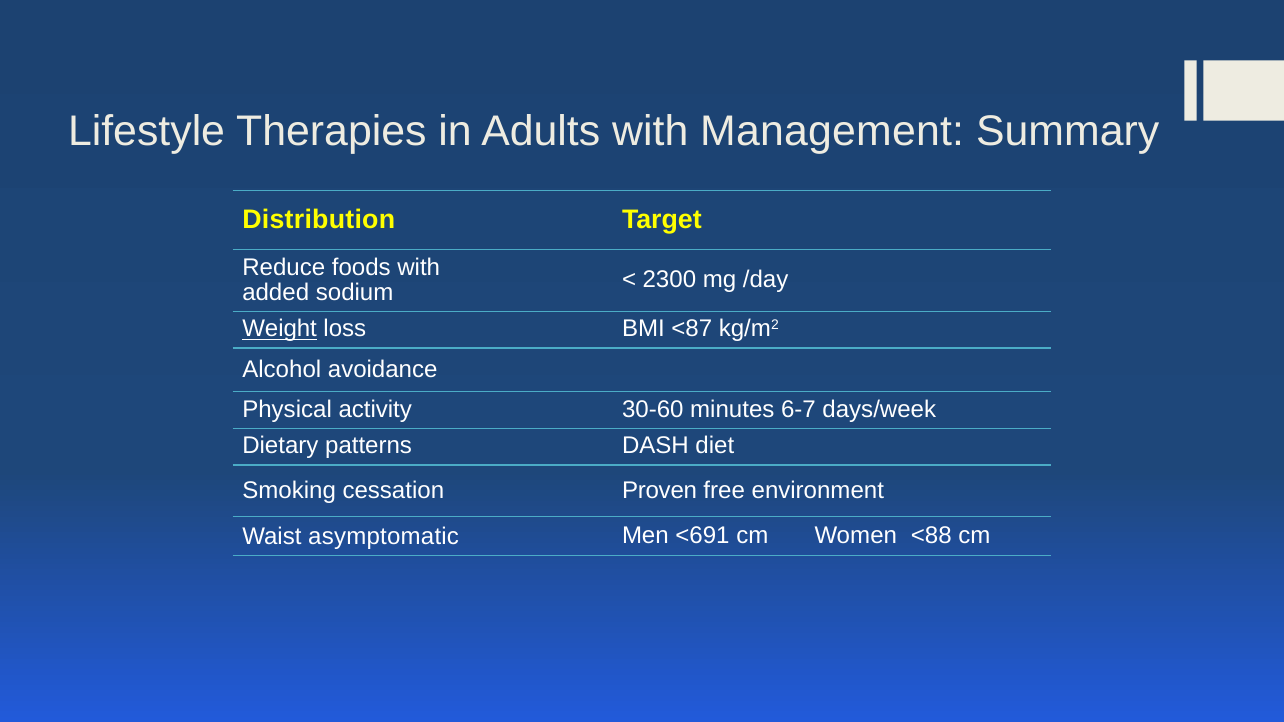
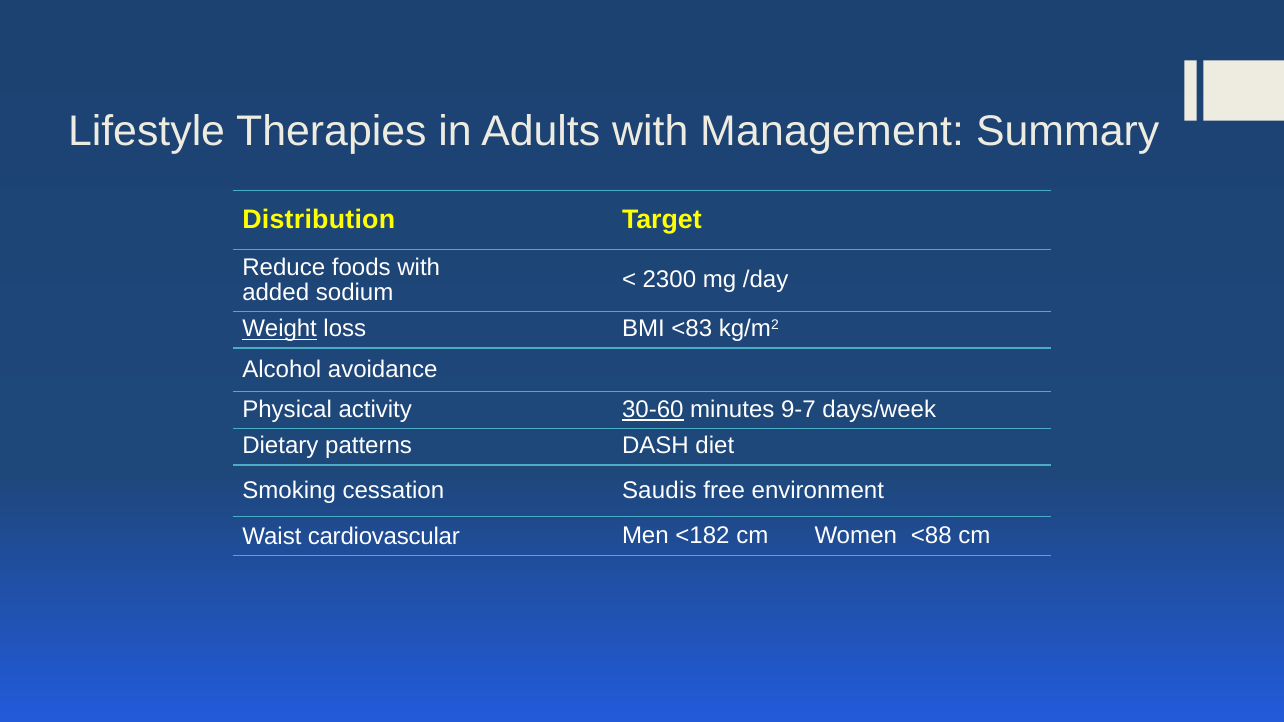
<87: <87 -> <83
30-60 underline: none -> present
6-7: 6-7 -> 9-7
Proven: Proven -> Saudis
asymptomatic: asymptomatic -> cardiovascular
<691: <691 -> <182
